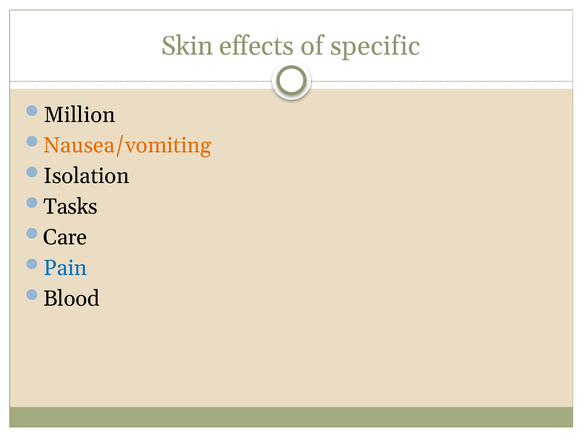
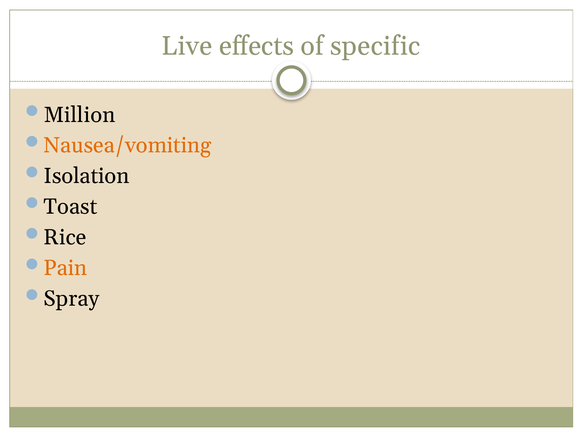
Skin: Skin -> Live
Tasks: Tasks -> Toast
Care: Care -> Rice
Pain colour: blue -> orange
Blood: Blood -> Spray
